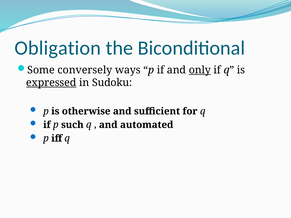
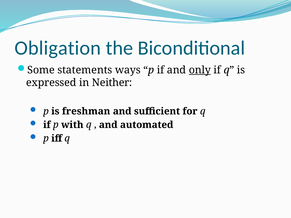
conversely: conversely -> statements
expressed underline: present -> none
Sudoku: Sudoku -> Neither
otherwise: otherwise -> freshman
such: such -> with
